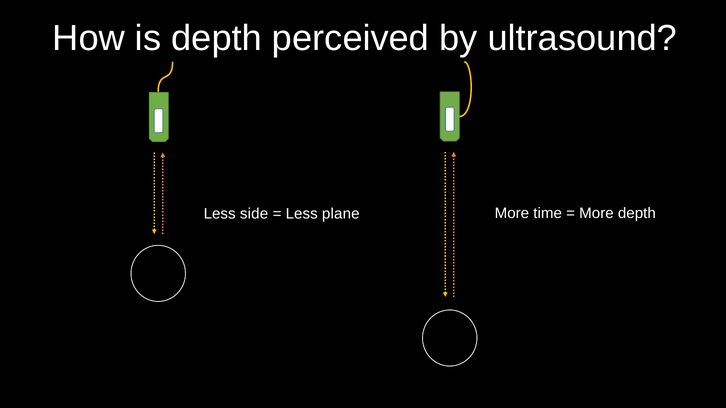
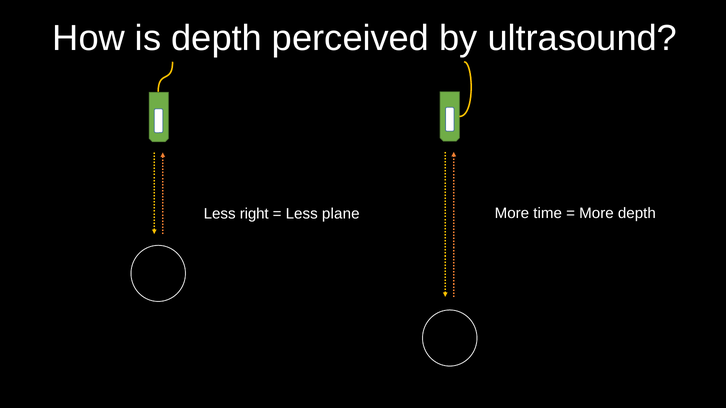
side: side -> right
